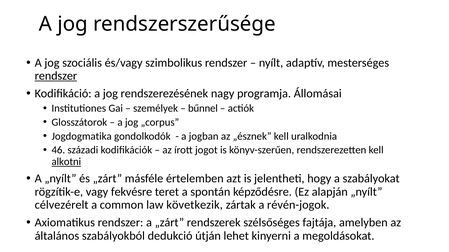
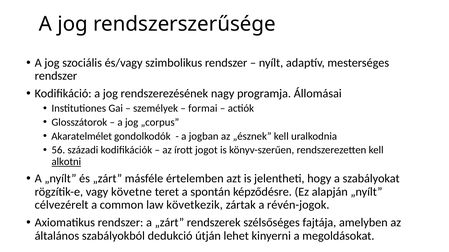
rendszer at (56, 76) underline: present -> none
bűnnel: bűnnel -> formai
Jogdogmatika: Jogdogmatika -> Akaratelmélet
46: 46 -> 56
fekvésre: fekvésre -> követne
